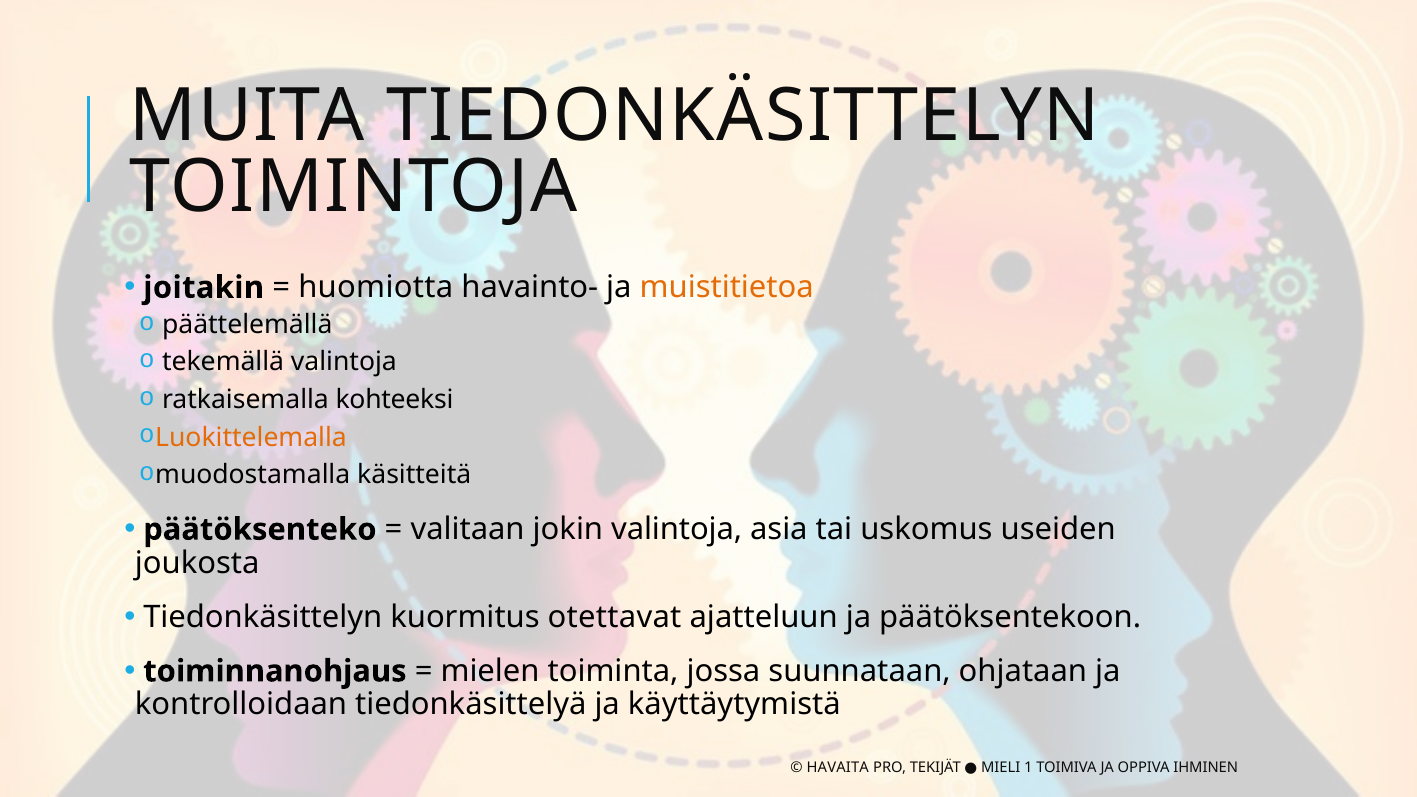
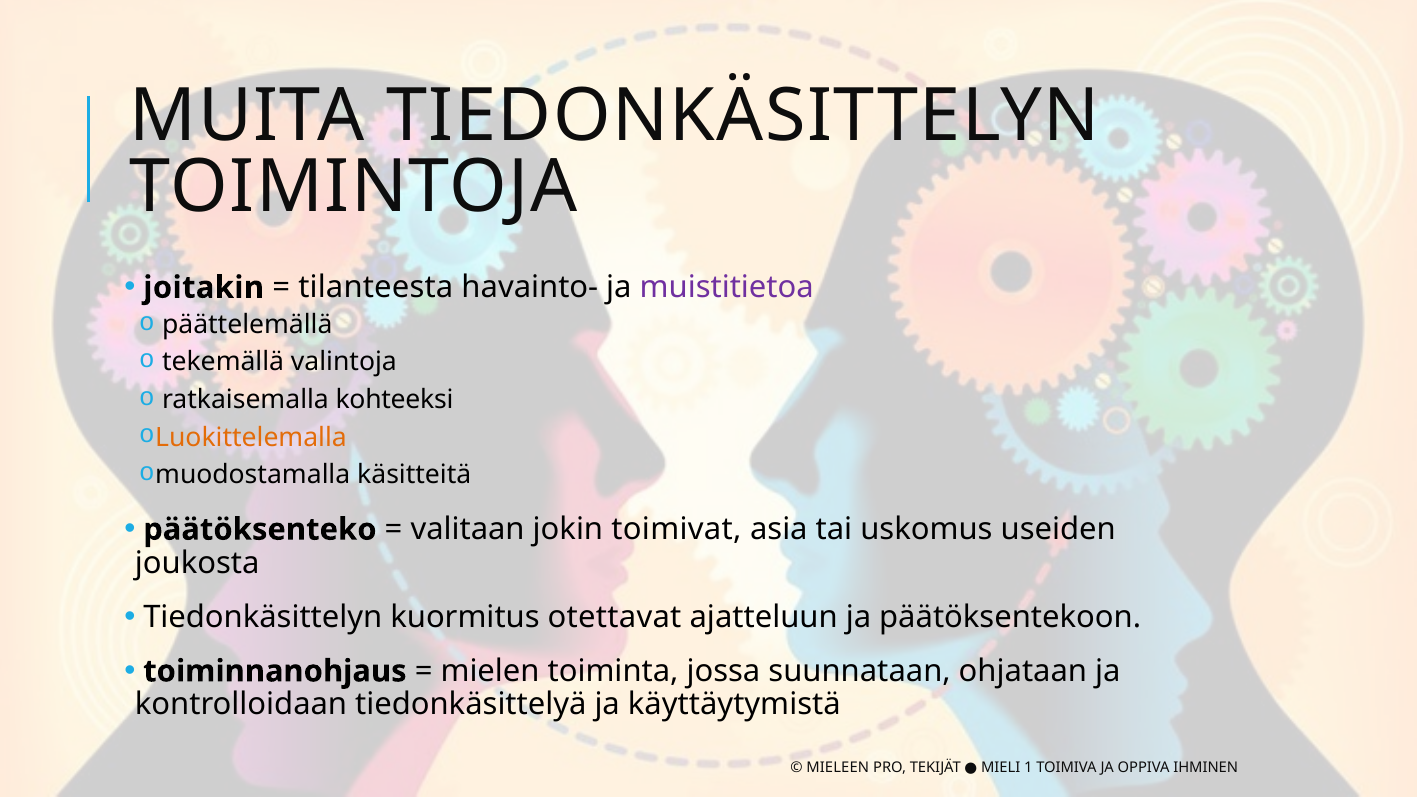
huomiotta: huomiotta -> tilanteesta
muistitietoa colour: orange -> purple
jokin valintoja: valintoja -> toimivat
HAVAITA: HAVAITA -> MIELEEN
